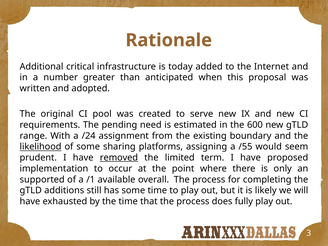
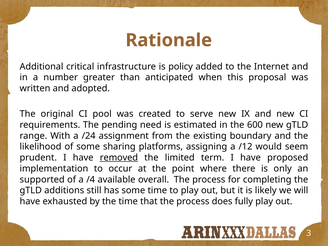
today: today -> policy
likelihood underline: present -> none
/55: /55 -> /12
/1: /1 -> /4
